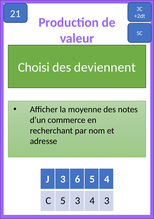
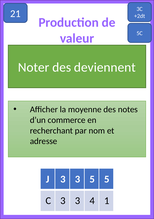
Choisi: Choisi -> Noter
J 3 6: 6 -> 3
5 4: 4 -> 5
C 5: 5 -> 3
4 3: 3 -> 1
